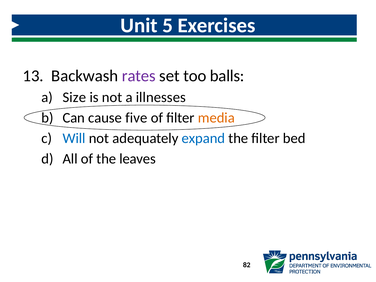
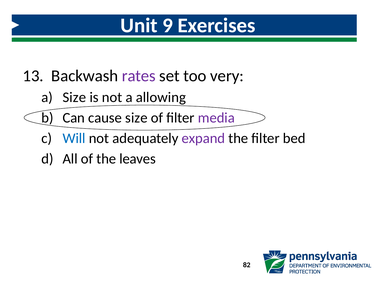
5: 5 -> 9
balls: balls -> very
illnesses: illnesses -> allowing
cause five: five -> size
media colour: orange -> purple
expand colour: blue -> purple
